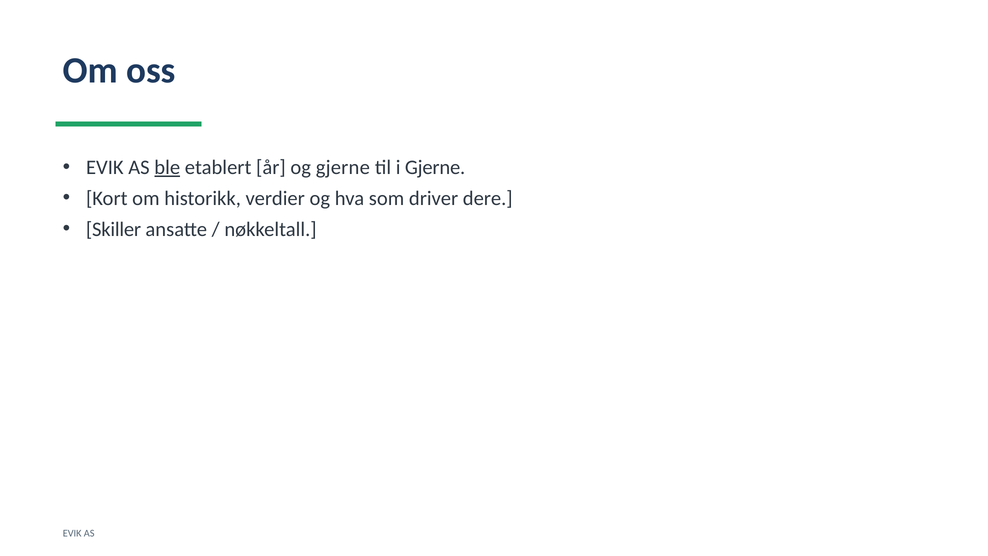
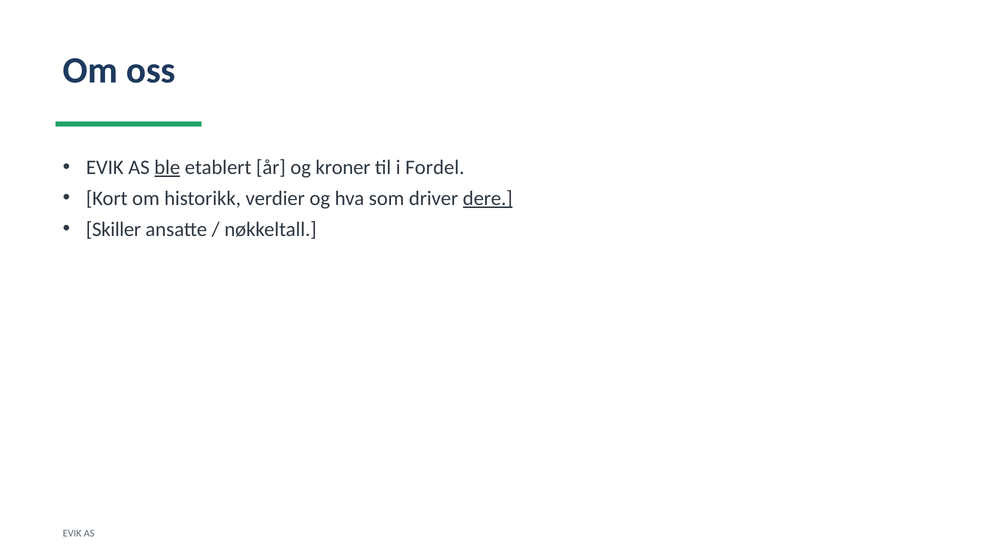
og gjerne: gjerne -> kroner
i Gjerne: Gjerne -> Fordel
dere underline: none -> present
